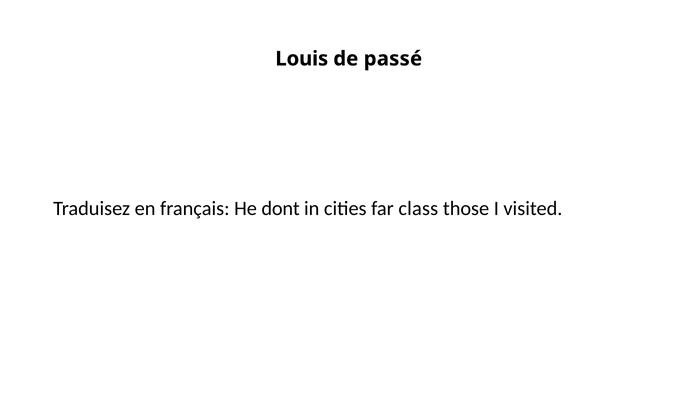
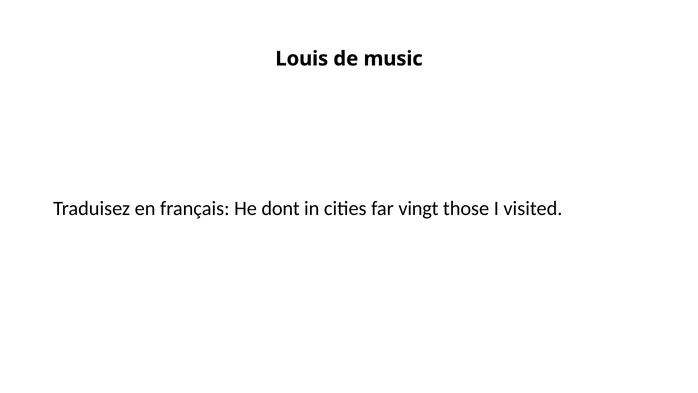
passé: passé -> music
class: class -> vingt
